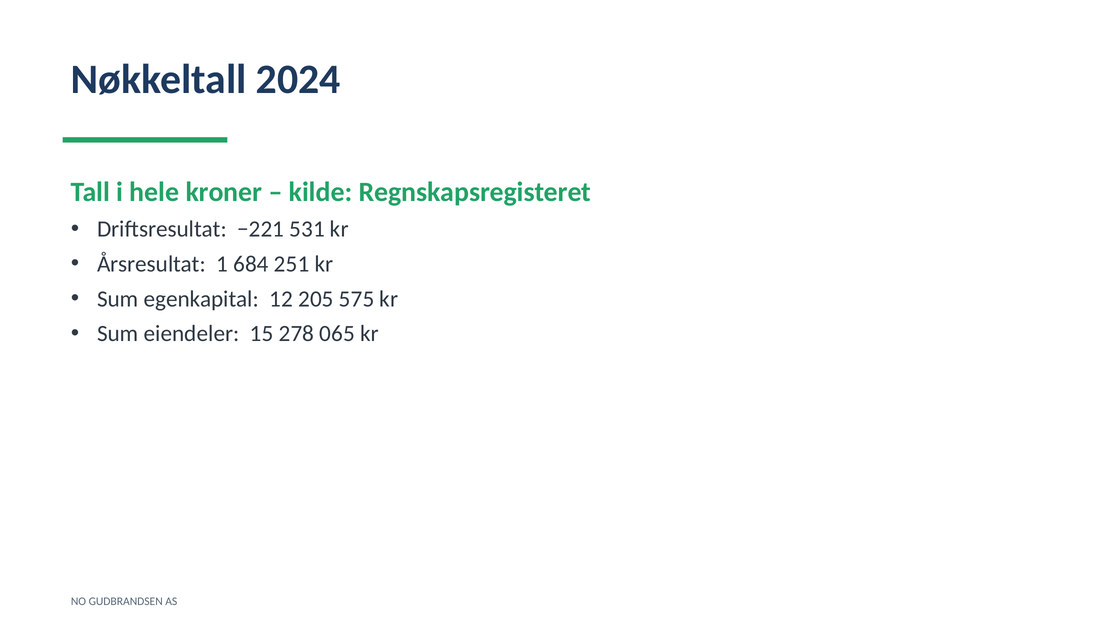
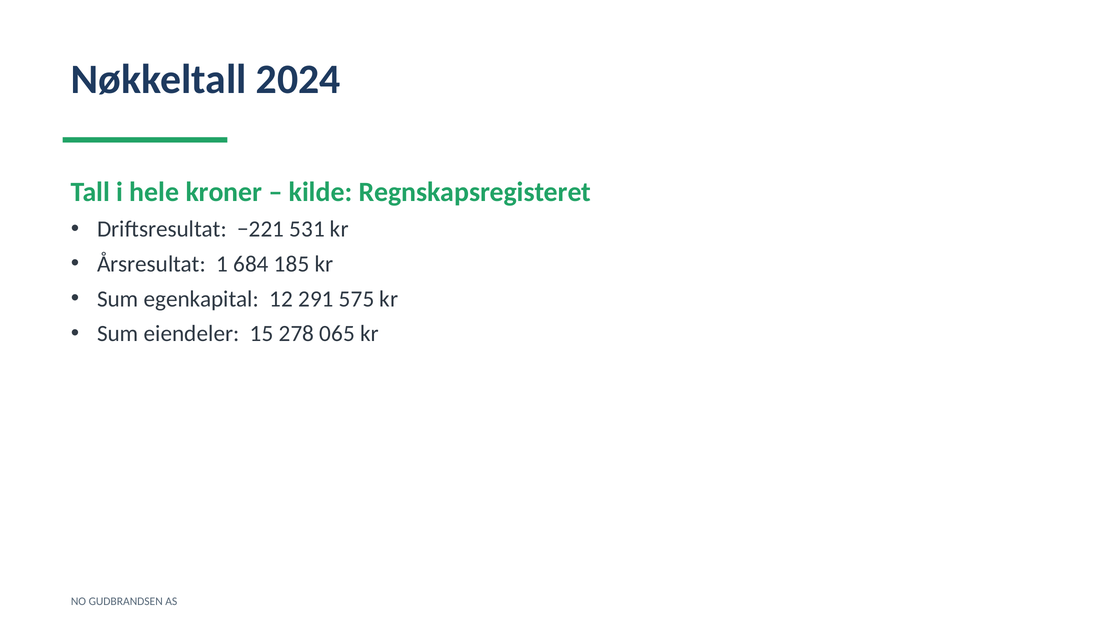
251: 251 -> 185
205: 205 -> 291
